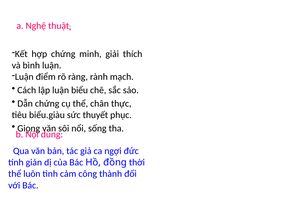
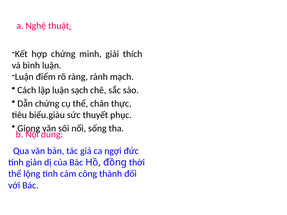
biểu: biểu -> sạch
luôn: luôn -> lộng
